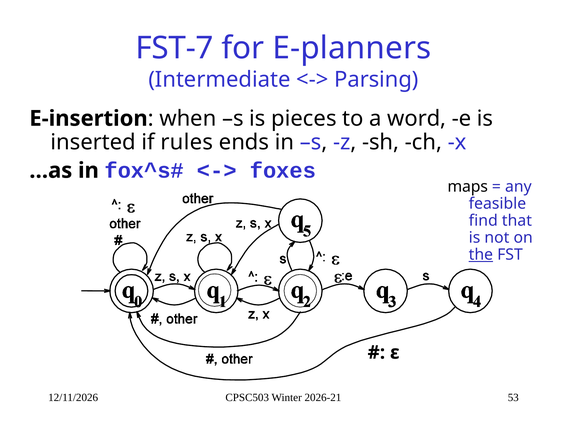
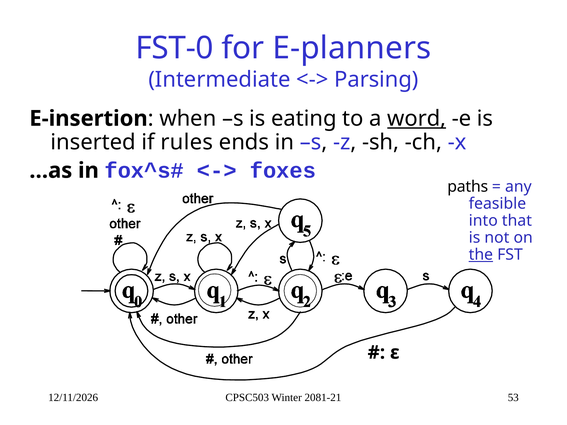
FST-7: FST-7 -> FST-0
pieces: pieces -> eating
word underline: none -> present
maps: maps -> paths
find: find -> into
2026-21: 2026-21 -> 2081-21
